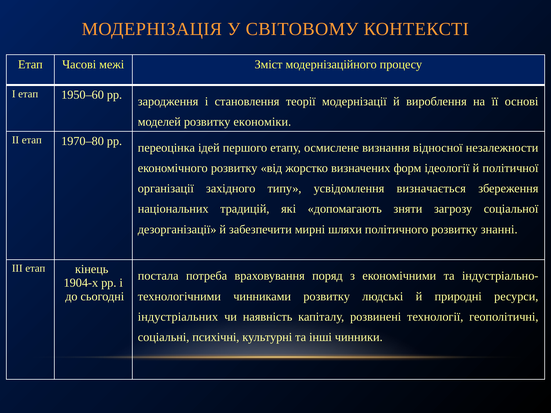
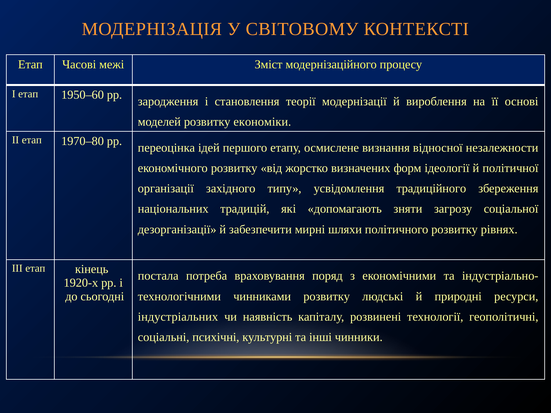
визначається: визначається -> традиційного
знанні: знанні -> рівнях
1904-х: 1904-х -> 1920-х
